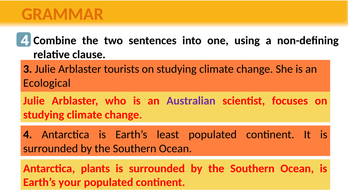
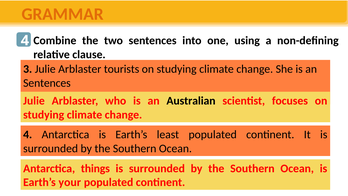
Ecological at (47, 83): Ecological -> Sentences
Australian colour: purple -> black
plants: plants -> things
